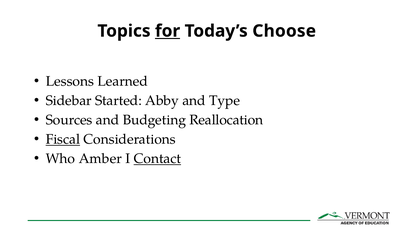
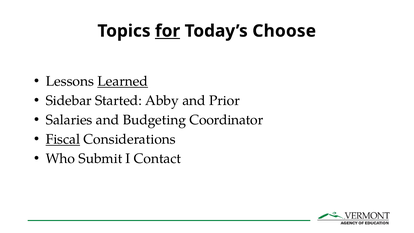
Learned underline: none -> present
Type: Type -> Prior
Sources: Sources -> Salaries
Reallocation: Reallocation -> Coordinator
Amber: Amber -> Submit
Contact underline: present -> none
